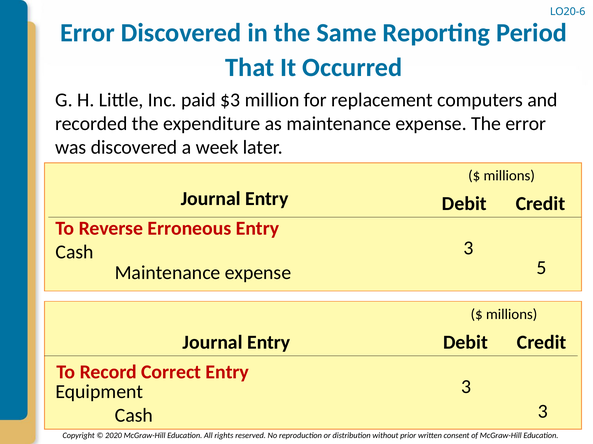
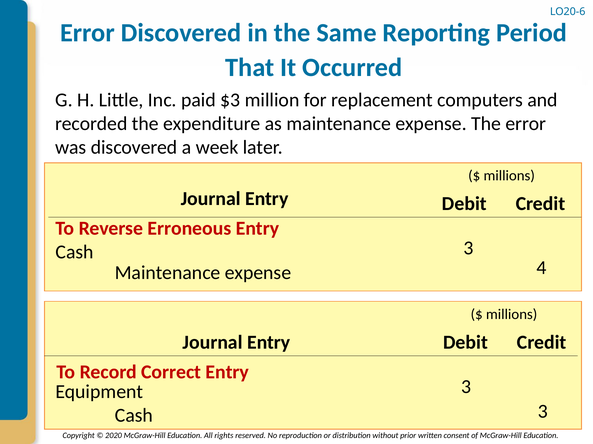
5: 5 -> 4
